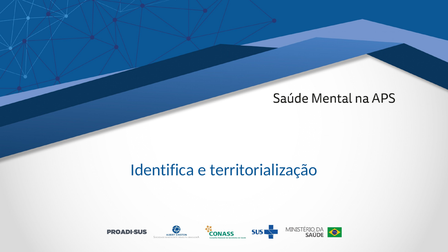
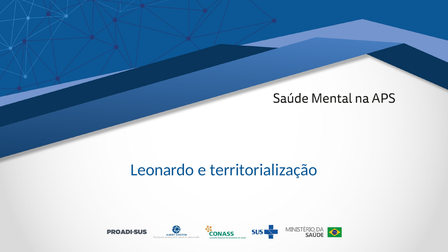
Identifica: Identifica -> Leonardo
